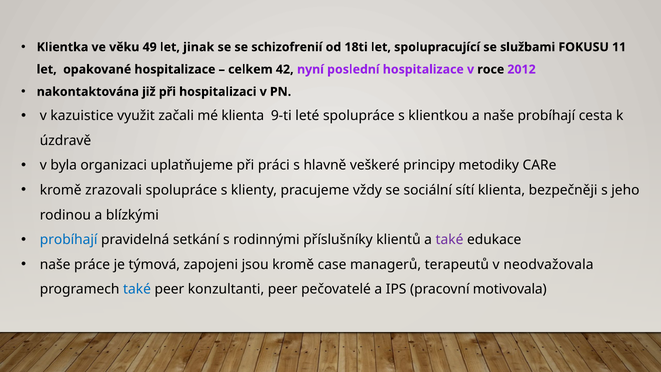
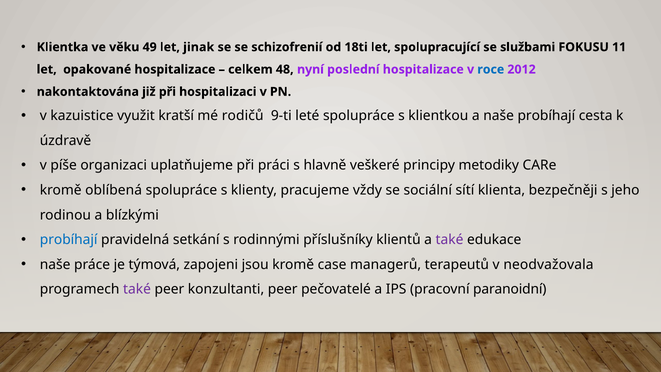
42: 42 -> 48
roce colour: black -> blue
začali: začali -> kratší
mé klienta: klienta -> rodičů
byla: byla -> píše
zrazovali: zrazovali -> oblíbená
také at (137, 289) colour: blue -> purple
motivovala: motivovala -> paranoidní
